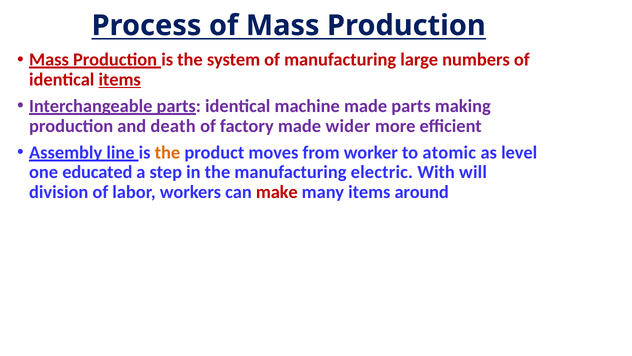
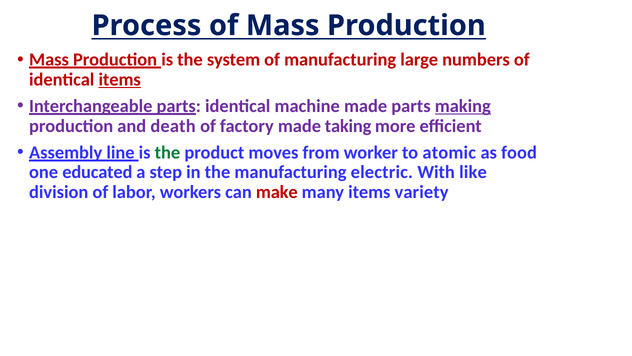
making underline: none -> present
wider: wider -> taking
the at (167, 152) colour: orange -> green
level: level -> food
will: will -> like
around: around -> variety
